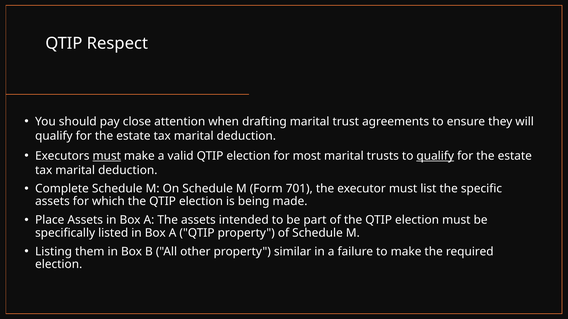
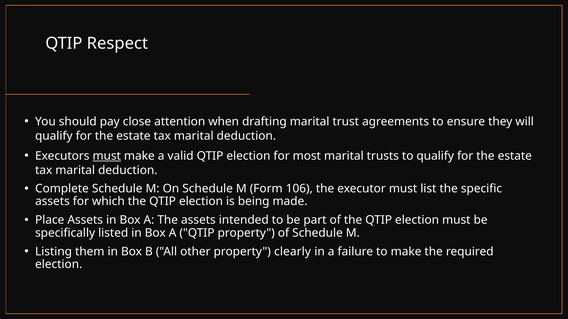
qualify at (435, 156) underline: present -> none
701: 701 -> 106
similar: similar -> clearly
